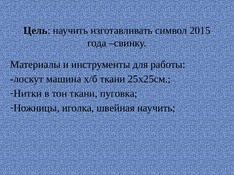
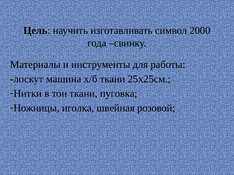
2015: 2015 -> 2000
швейная научить: научить -> розовой
